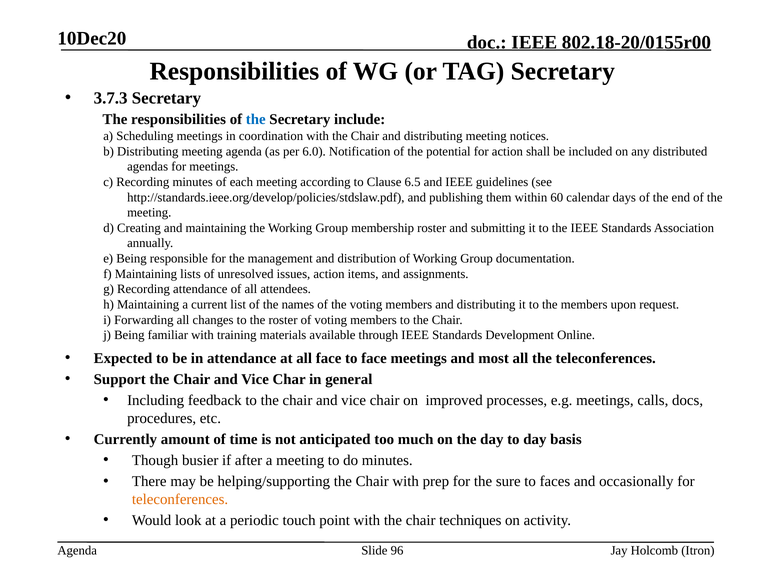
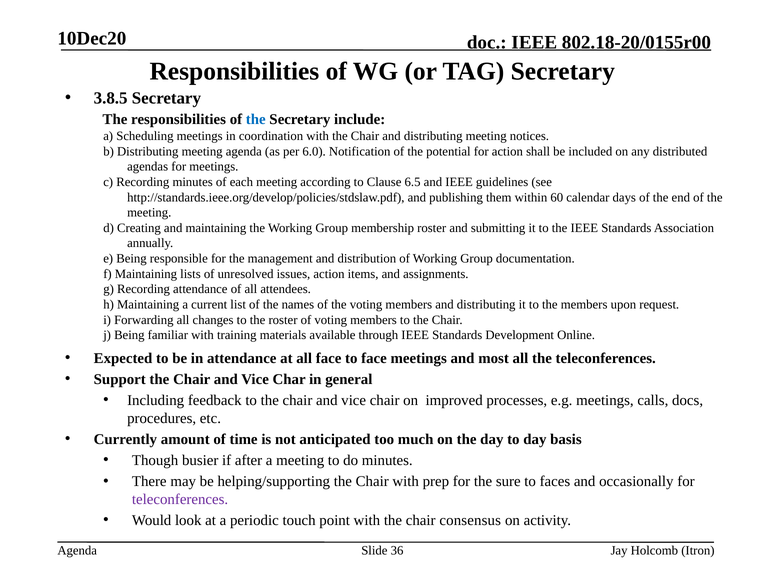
3.7.3: 3.7.3 -> 3.8.5
teleconferences at (180, 499) colour: orange -> purple
techniques: techniques -> consensus
96: 96 -> 36
